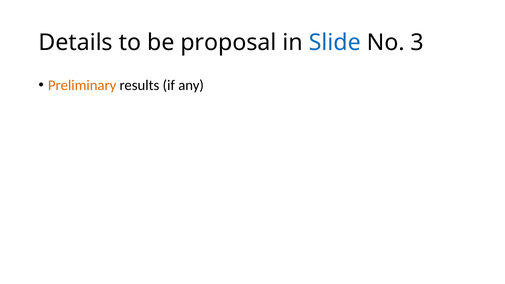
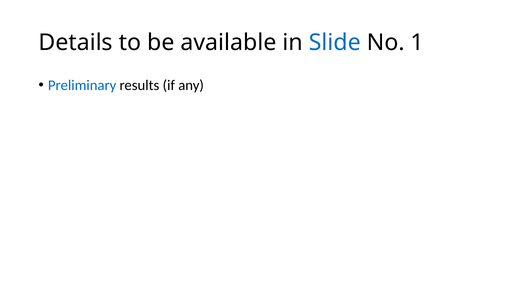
proposal: proposal -> available
3: 3 -> 1
Preliminary colour: orange -> blue
